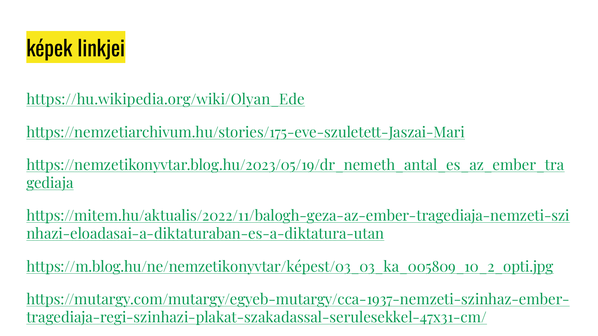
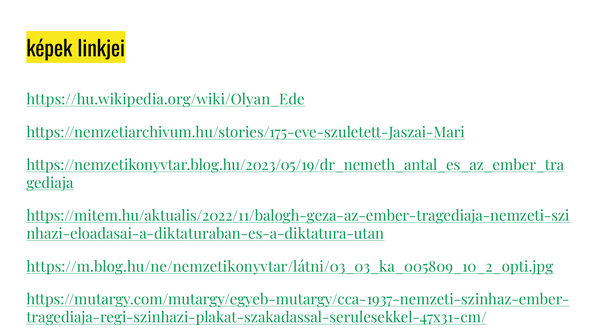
https://m.blog.hu/ne/nemzetikonyvtar/képest/03_03_ka_005809_10_2_opti.jpg: https://m.blog.hu/ne/nemzetikonyvtar/képest/03_03_ka_005809_10_2_opti.jpg -> https://m.blog.hu/ne/nemzetikonyvtar/látni/03_03_ka_005809_10_2_opti.jpg
